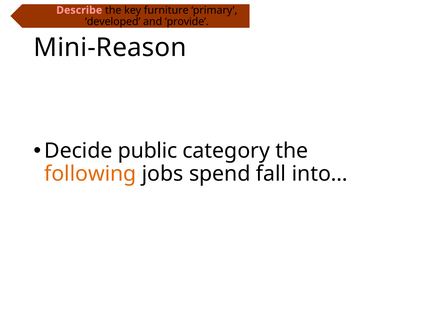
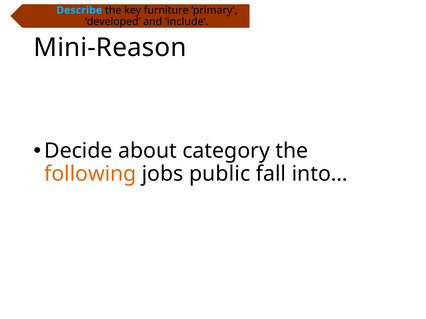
Describe colour: pink -> light blue
provide: provide -> include
public: public -> about
spend: spend -> public
